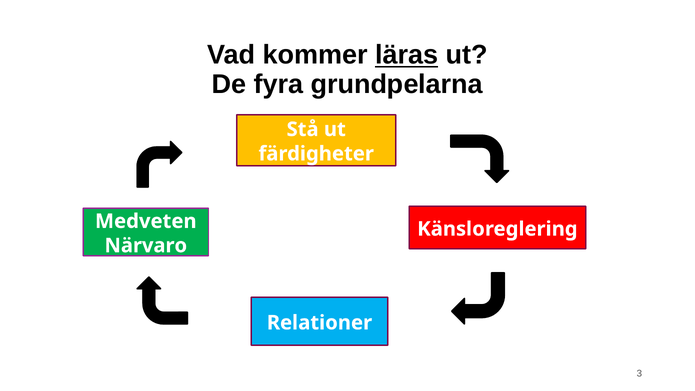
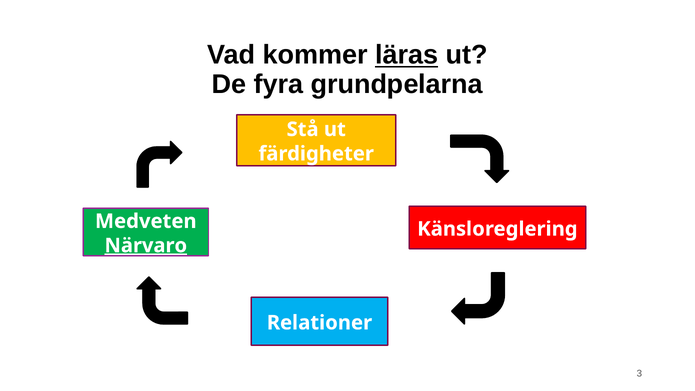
Närvaro underline: none -> present
